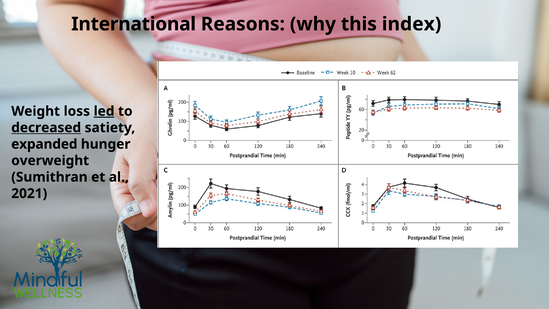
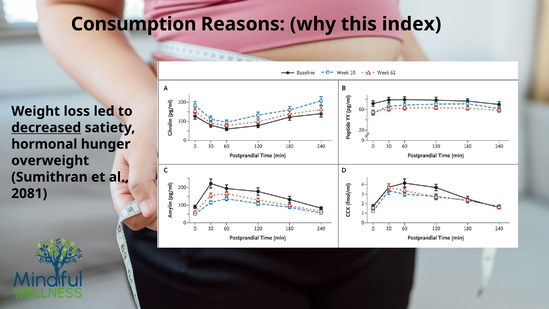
International: International -> Consumption
led underline: present -> none
expanded: expanded -> hormonal
2021: 2021 -> 2081
